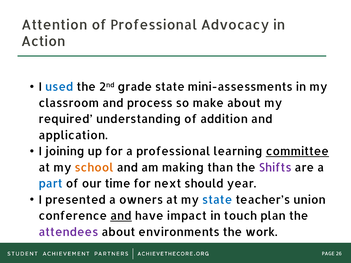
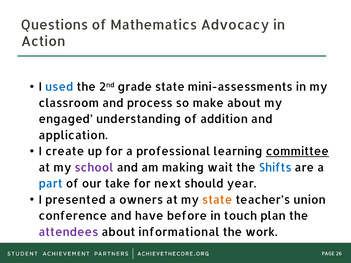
Attention: Attention -> Questions
of Professional: Professional -> Mathematics
required: required -> engaged
joining: joining -> create
school colour: orange -> purple
than: than -> wait
Shifts colour: purple -> blue
time: time -> take
state at (217, 200) colour: blue -> orange
and at (121, 216) underline: present -> none
impact: impact -> before
environments: environments -> informational
